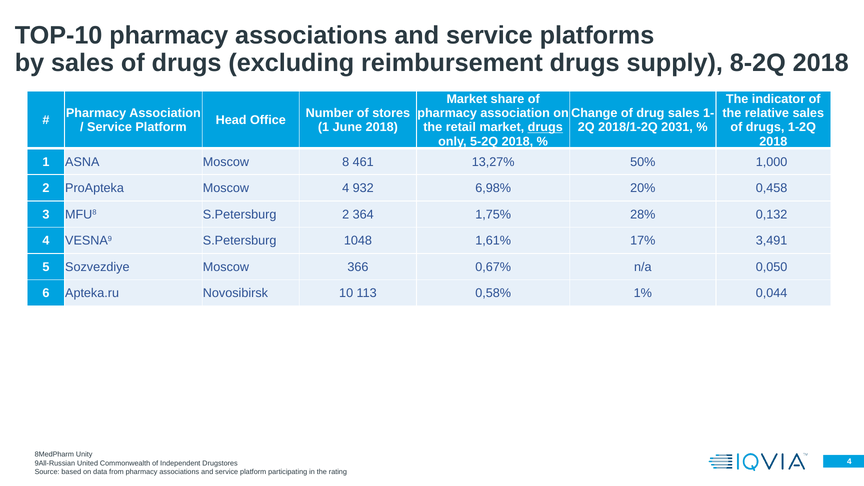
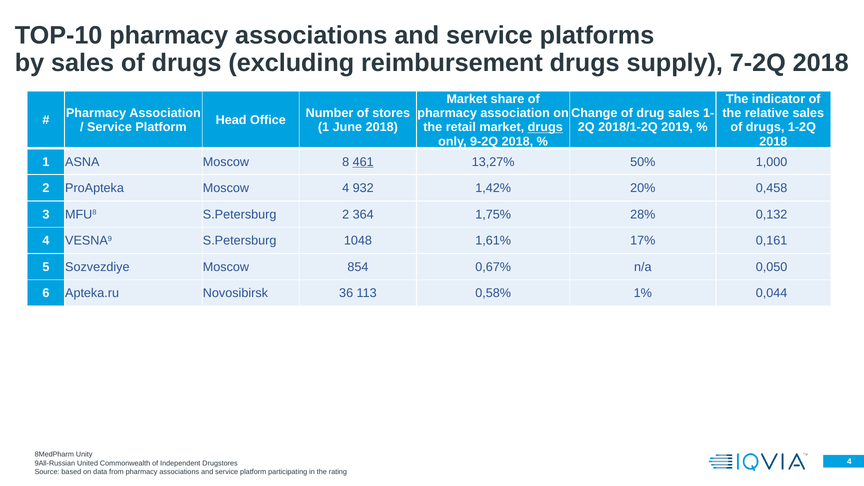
8-2Q: 8-2Q -> 7-2Q
2031: 2031 -> 2019
5-2Q: 5-2Q -> 9-2Q
461 underline: none -> present
6,98%: 6,98% -> 1,42%
3,491: 3,491 -> 0,161
366: 366 -> 854
10: 10 -> 36
